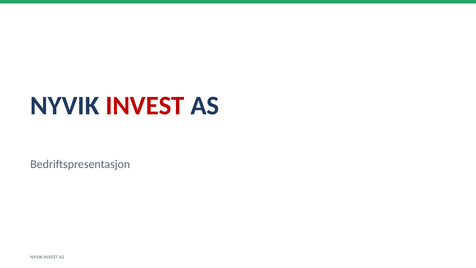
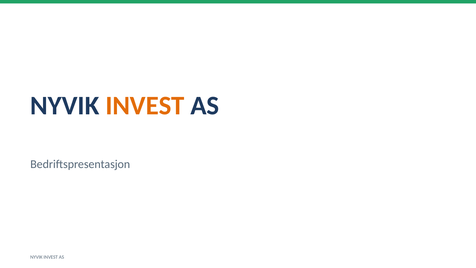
INVEST at (145, 106) colour: red -> orange
